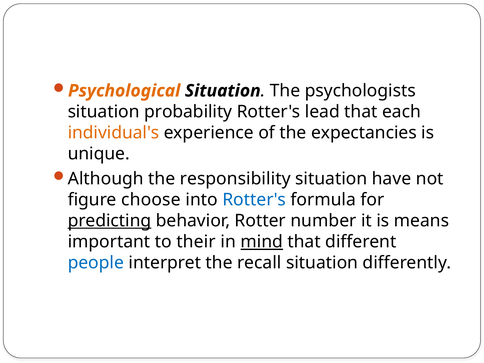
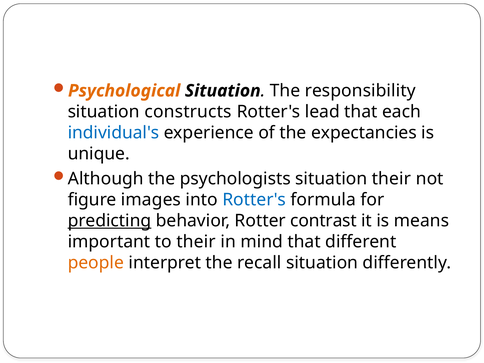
psychologists: psychologists -> responsibility
probability: probability -> constructs
individual's colour: orange -> blue
responsibility: responsibility -> psychologists
situation have: have -> their
choose: choose -> images
number: number -> contrast
mind underline: present -> none
people colour: blue -> orange
